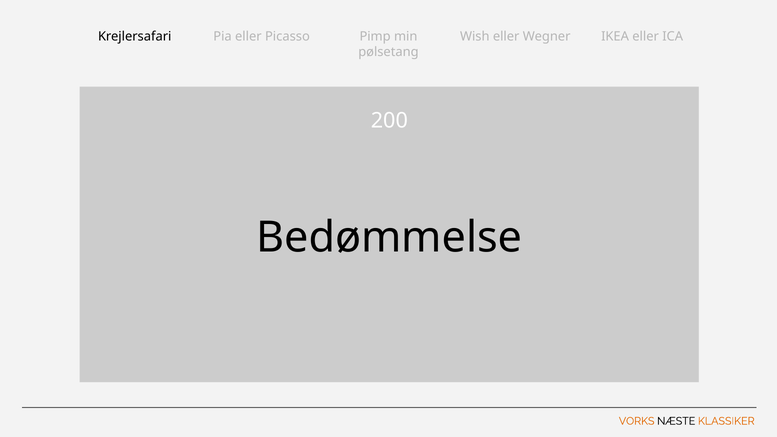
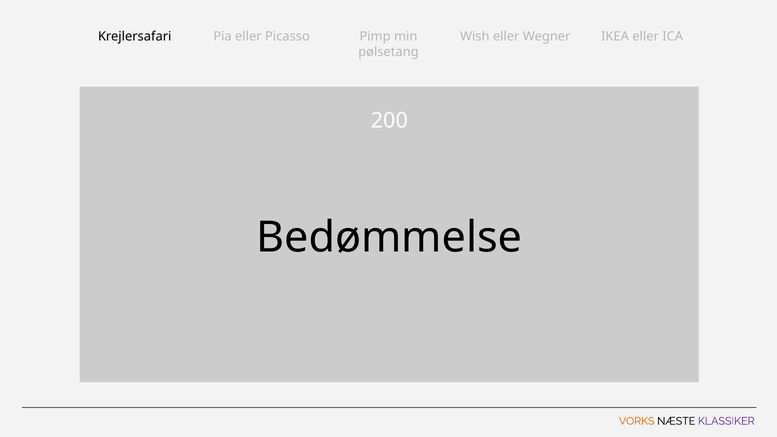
KLASSIKER colour: orange -> purple
